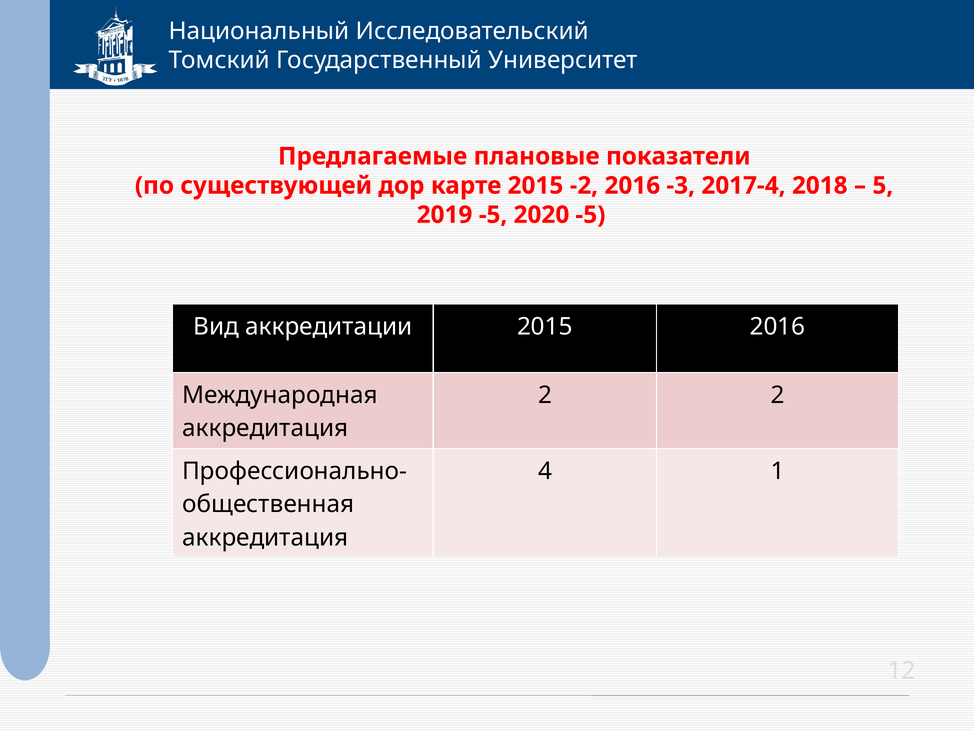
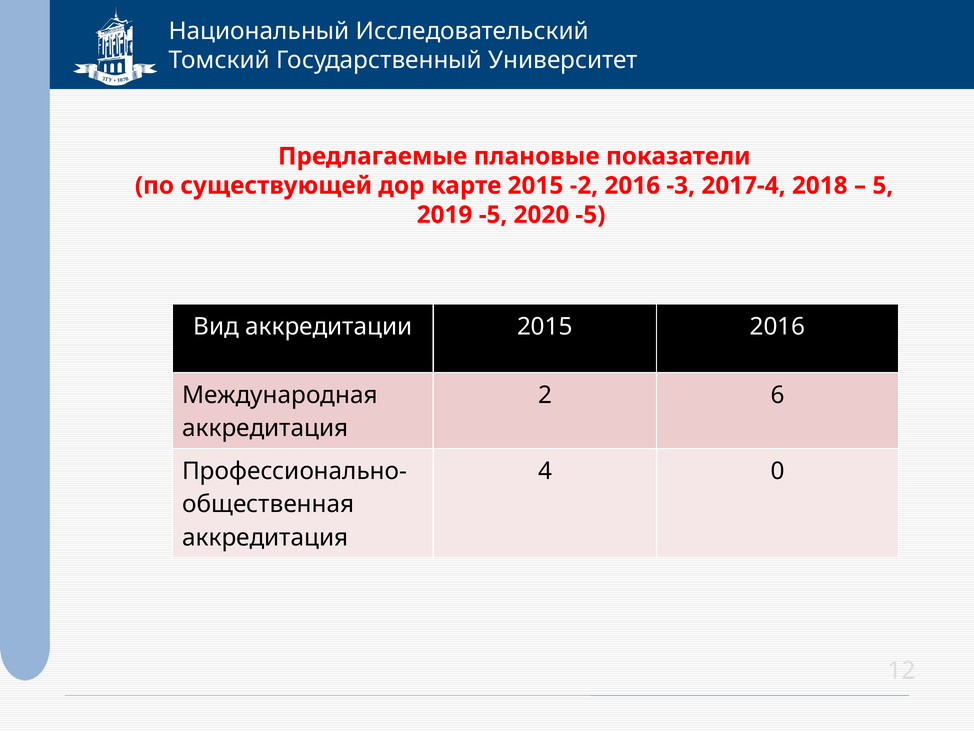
2 2: 2 -> 6
1: 1 -> 0
